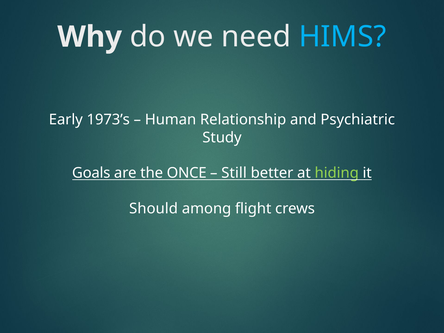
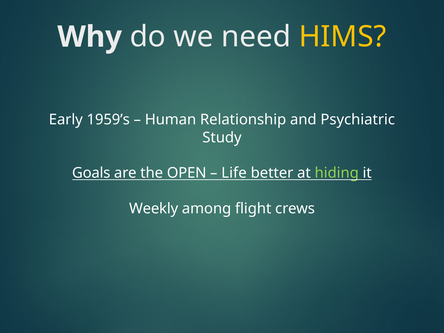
HIMS colour: light blue -> yellow
1973’s: 1973’s -> 1959’s
ONCE: ONCE -> OPEN
Still: Still -> Life
Should: Should -> Weekly
